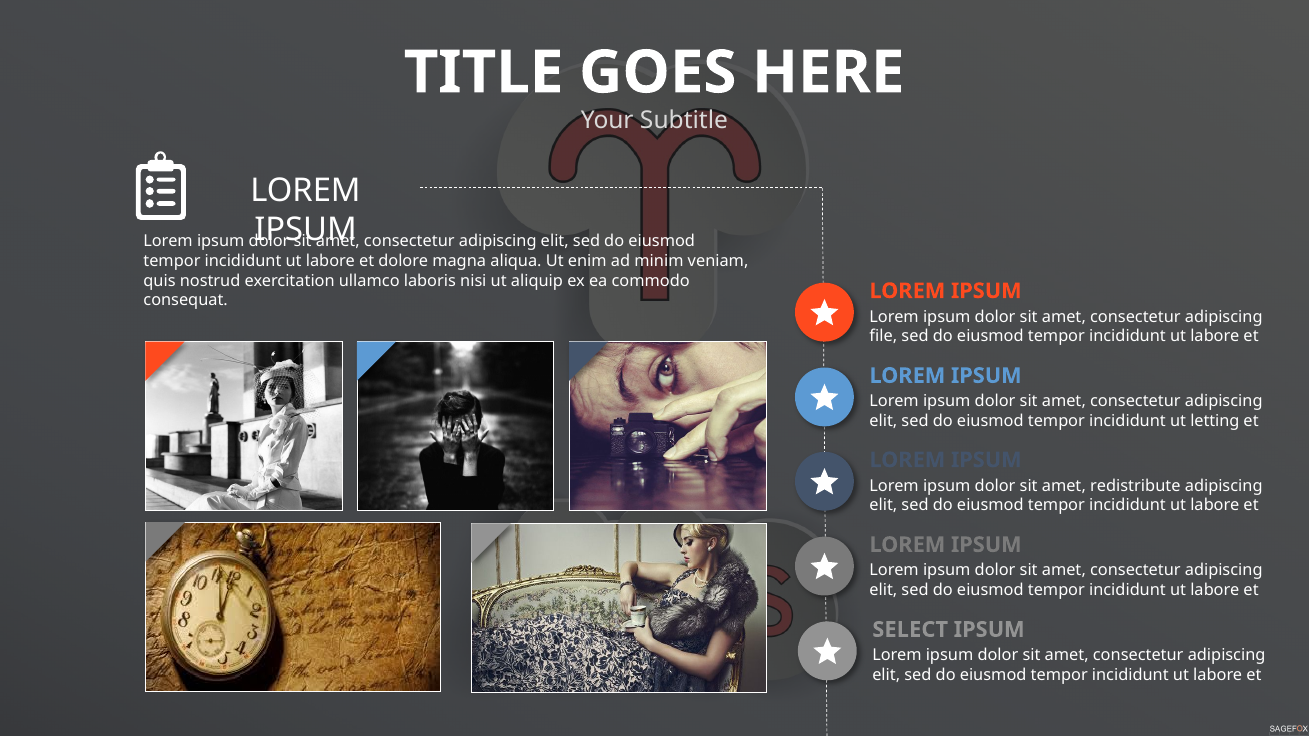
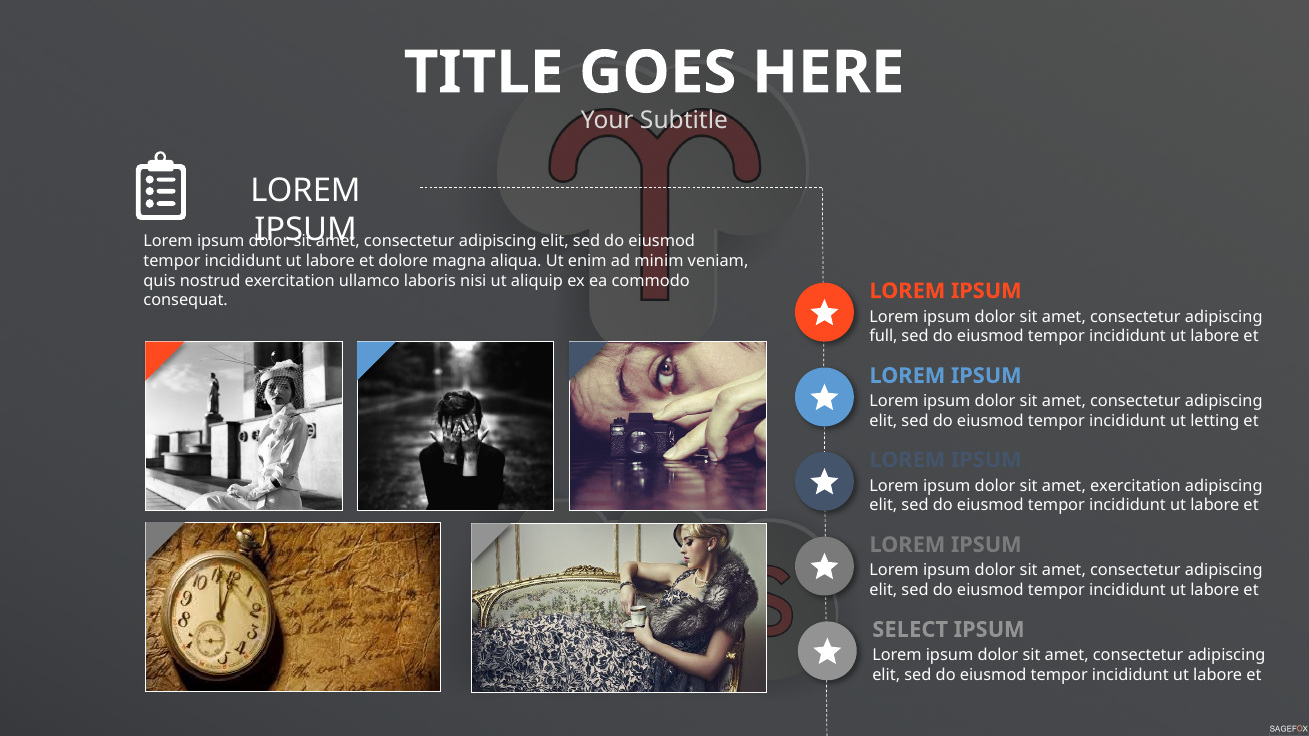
file: file -> full
amet redistribute: redistribute -> exercitation
